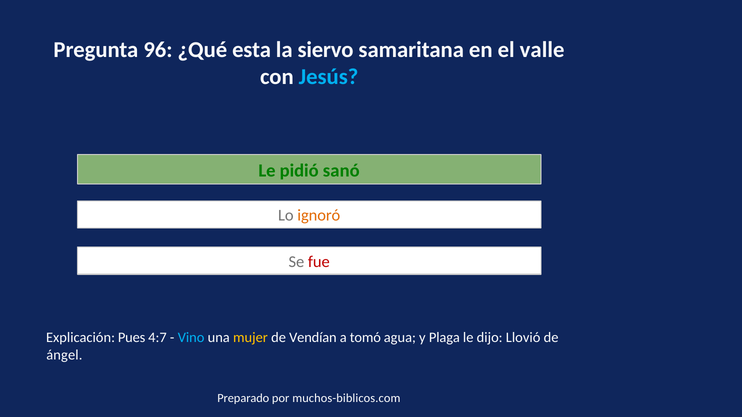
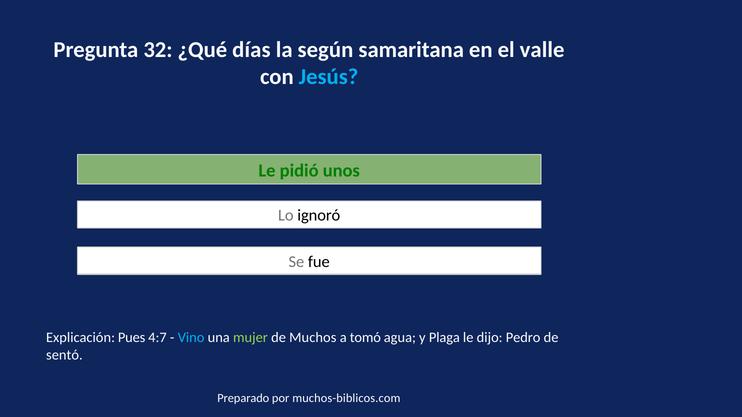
96: 96 -> 32
esta: esta -> días
siervo: siervo -> según
sanó: sanó -> unos
ignoró colour: orange -> black
fue colour: red -> black
mujer colour: yellow -> light green
Vendían: Vendían -> Muchos
Llovió: Llovió -> Pedro
ángel: ángel -> sentó
